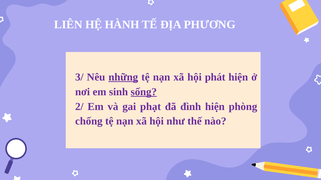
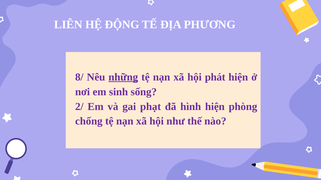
HÀNH: HÀNH -> ĐỘNG
3/: 3/ -> 8/
sống underline: present -> none
đình: đình -> hình
